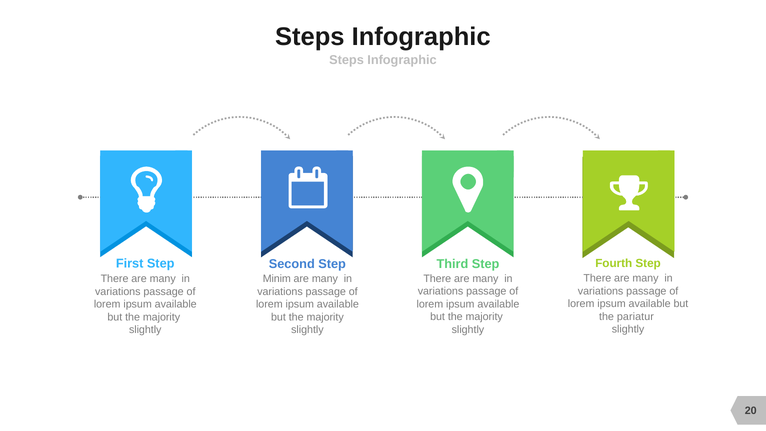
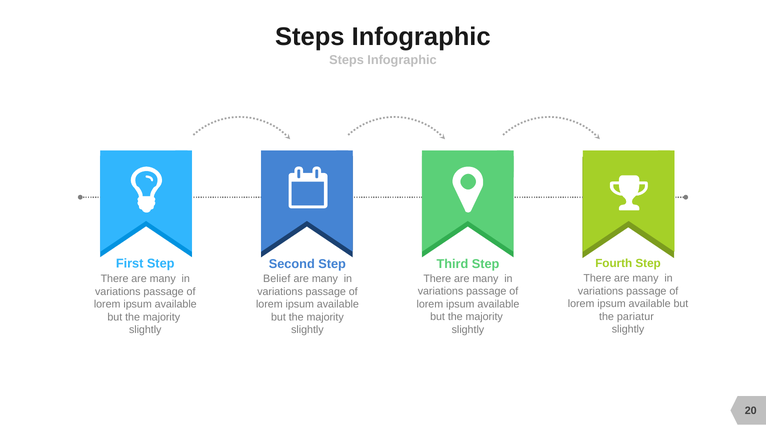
Minim: Minim -> Belief
